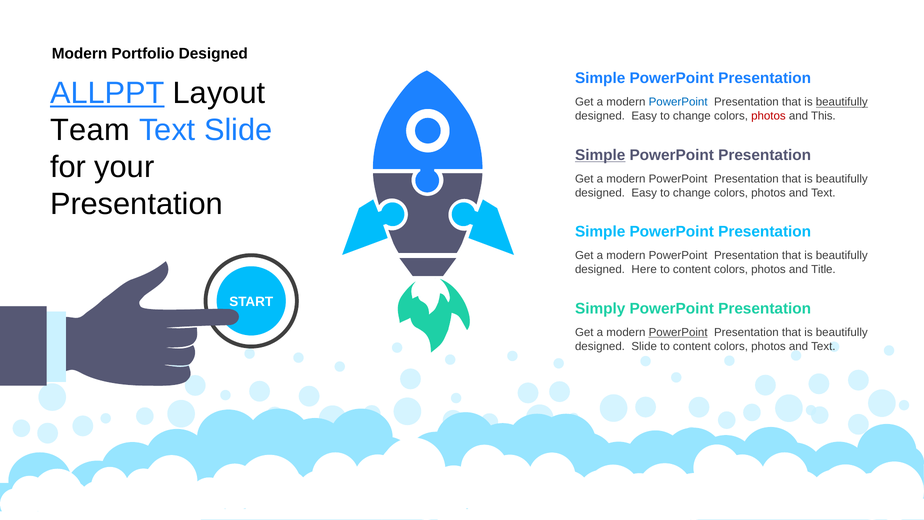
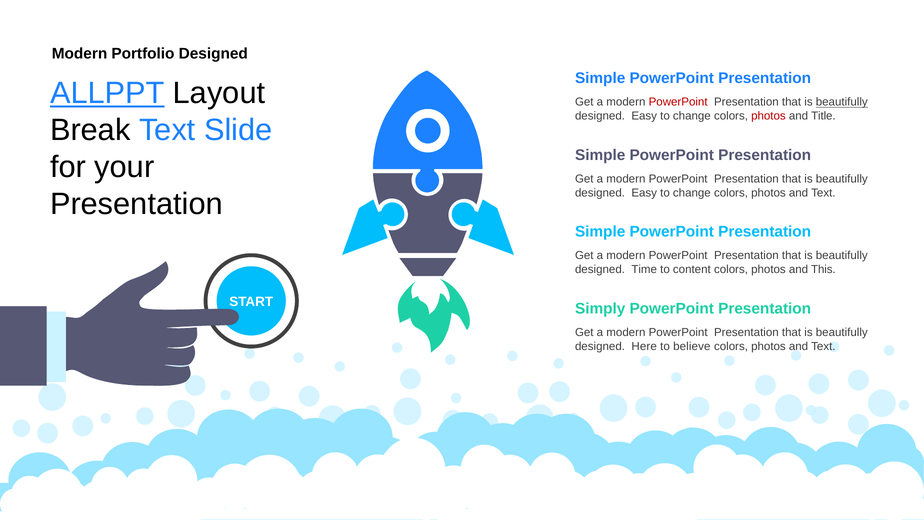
PowerPoint at (678, 102) colour: blue -> red
This: This -> Title
Team: Team -> Break
Simple at (600, 155) underline: present -> none
Here: Here -> Time
Title: Title -> This
PowerPoint at (678, 332) underline: present -> none
designed Slide: Slide -> Here
content at (692, 346): content -> believe
